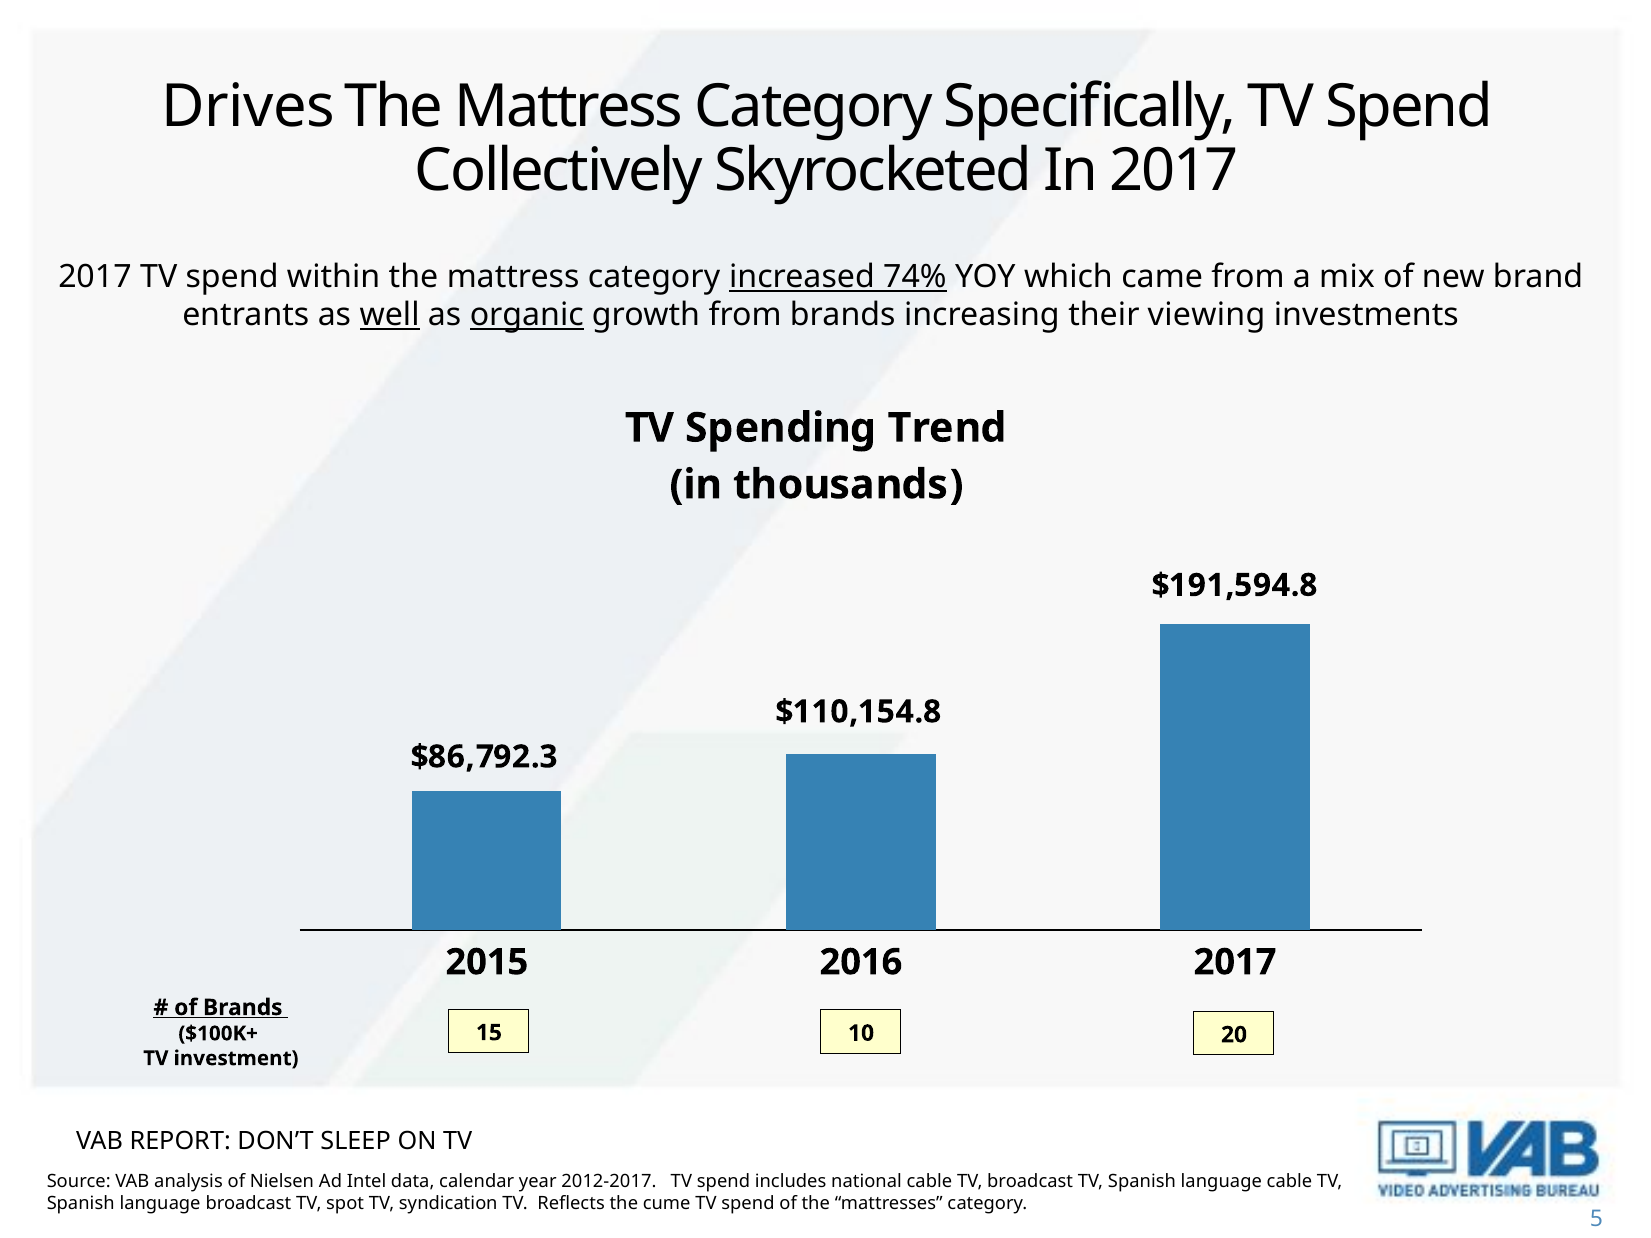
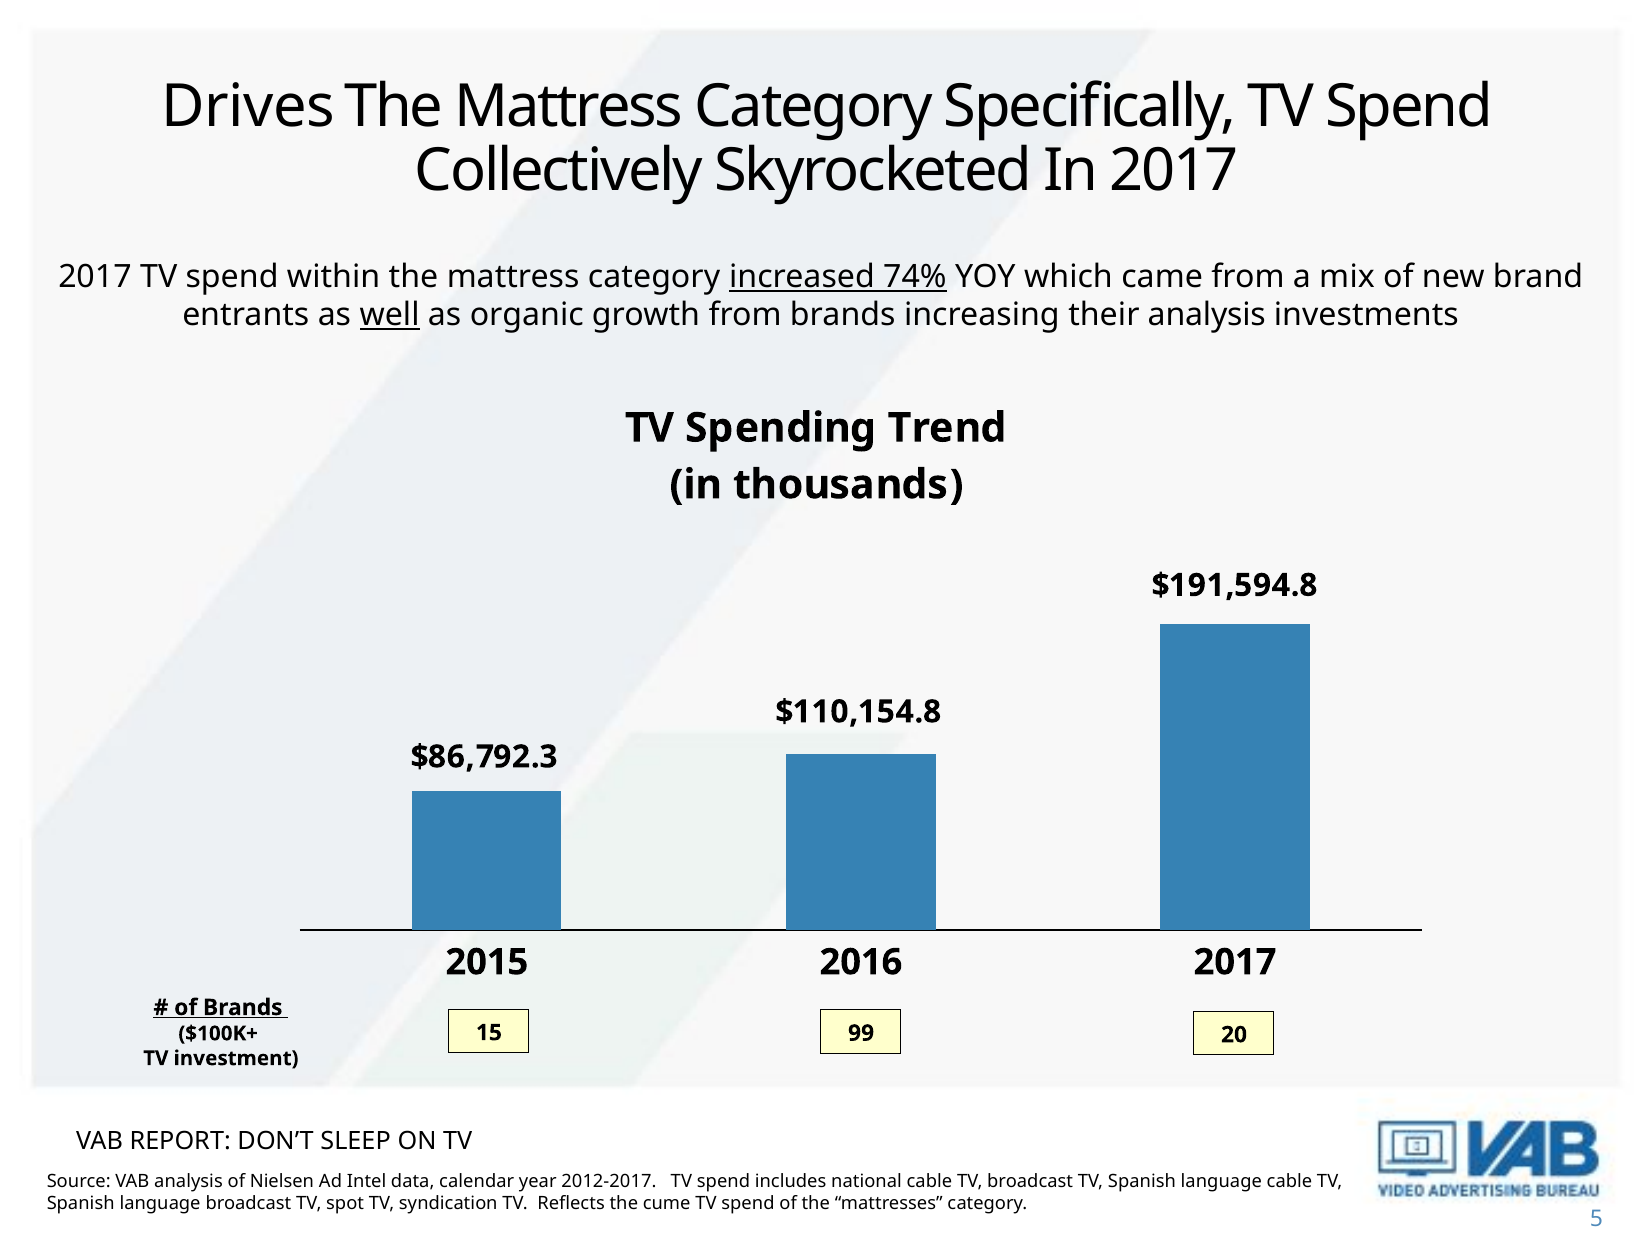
organic underline: present -> none
their viewing: viewing -> analysis
10: 10 -> 99
